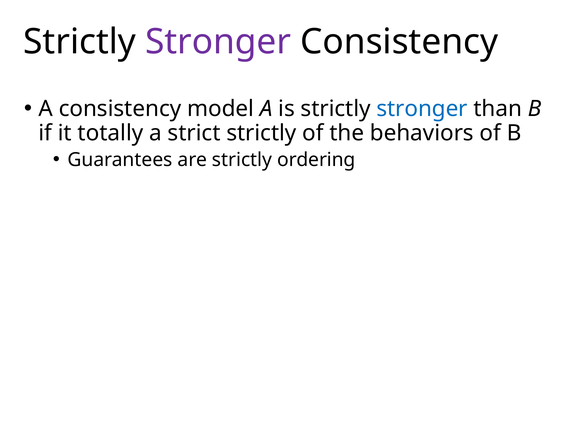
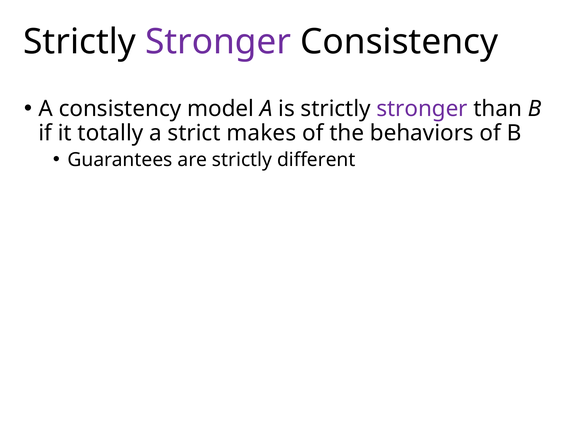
stronger at (422, 109) colour: blue -> purple
strict strictly: strictly -> makes
ordering: ordering -> different
